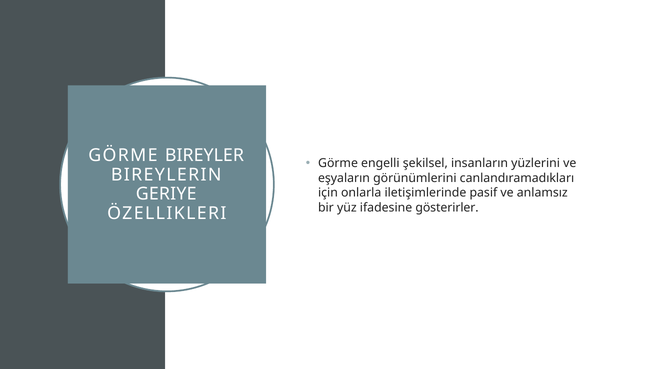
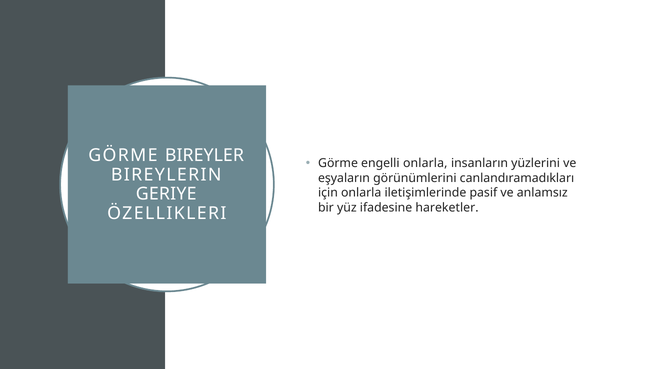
engelli şekilsel: şekilsel -> onlarla
gösterirler: gösterirler -> hareketler
